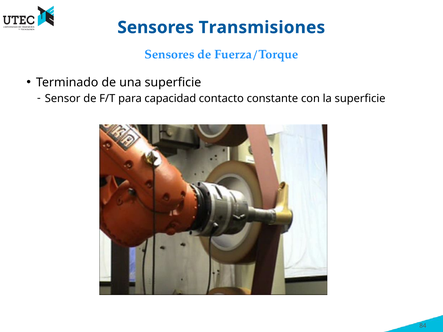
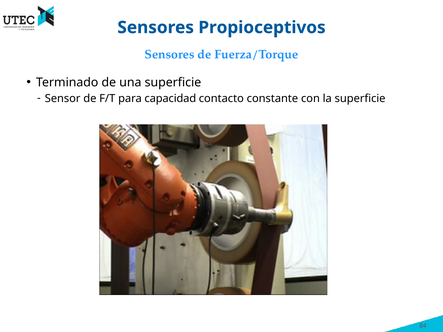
Transmisiones: Transmisiones -> Propioceptivos
